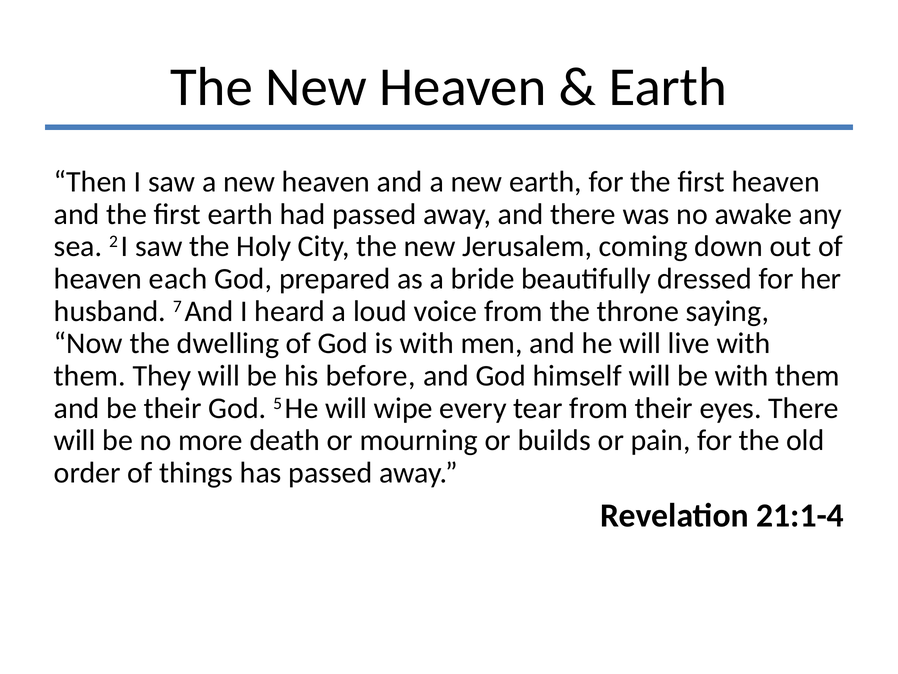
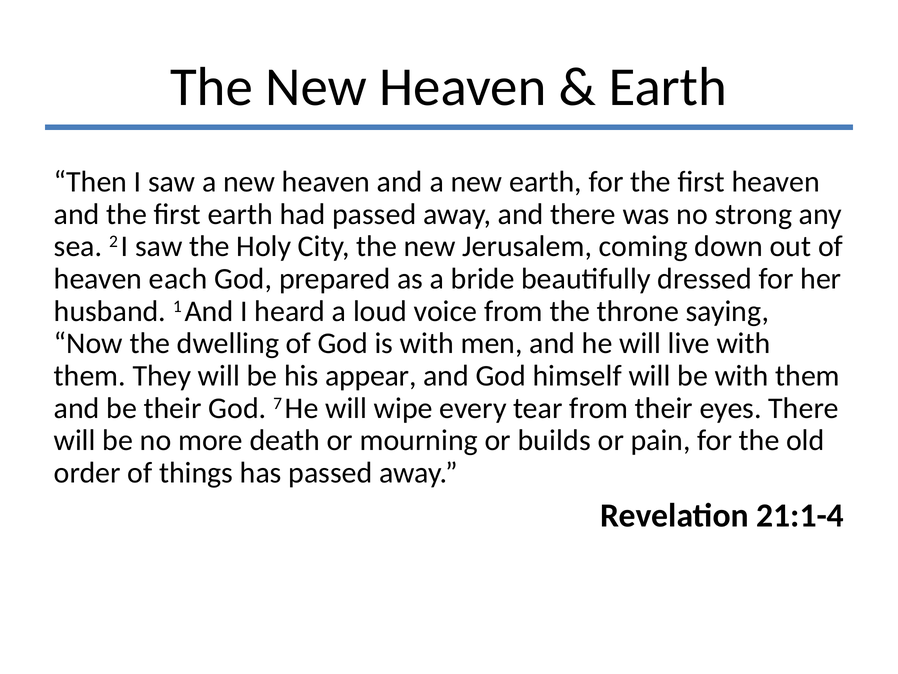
awake: awake -> strong
7: 7 -> 1
before: before -> appear
5: 5 -> 7
